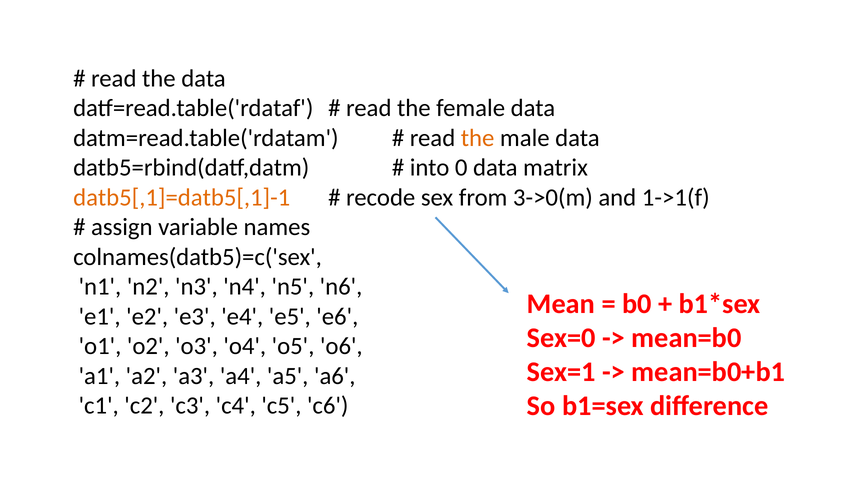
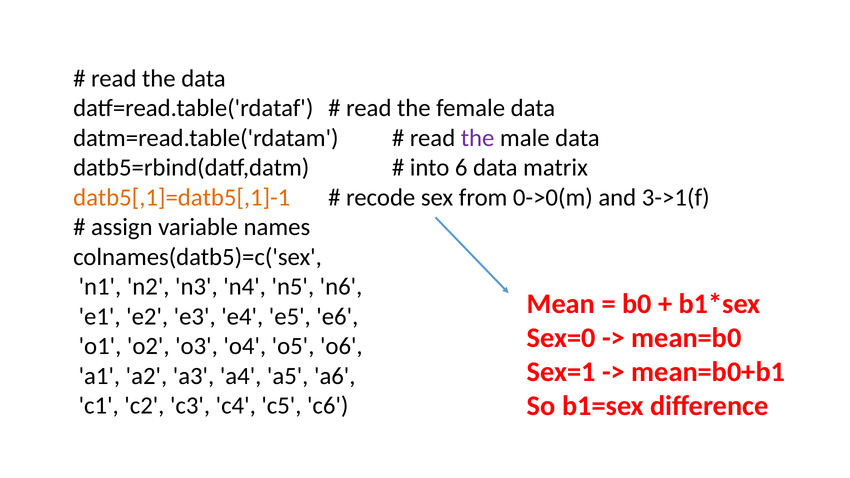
the at (478, 138) colour: orange -> purple
0: 0 -> 6
3->0(m: 3->0(m -> 0->0(m
1->1(f: 1->1(f -> 3->1(f
